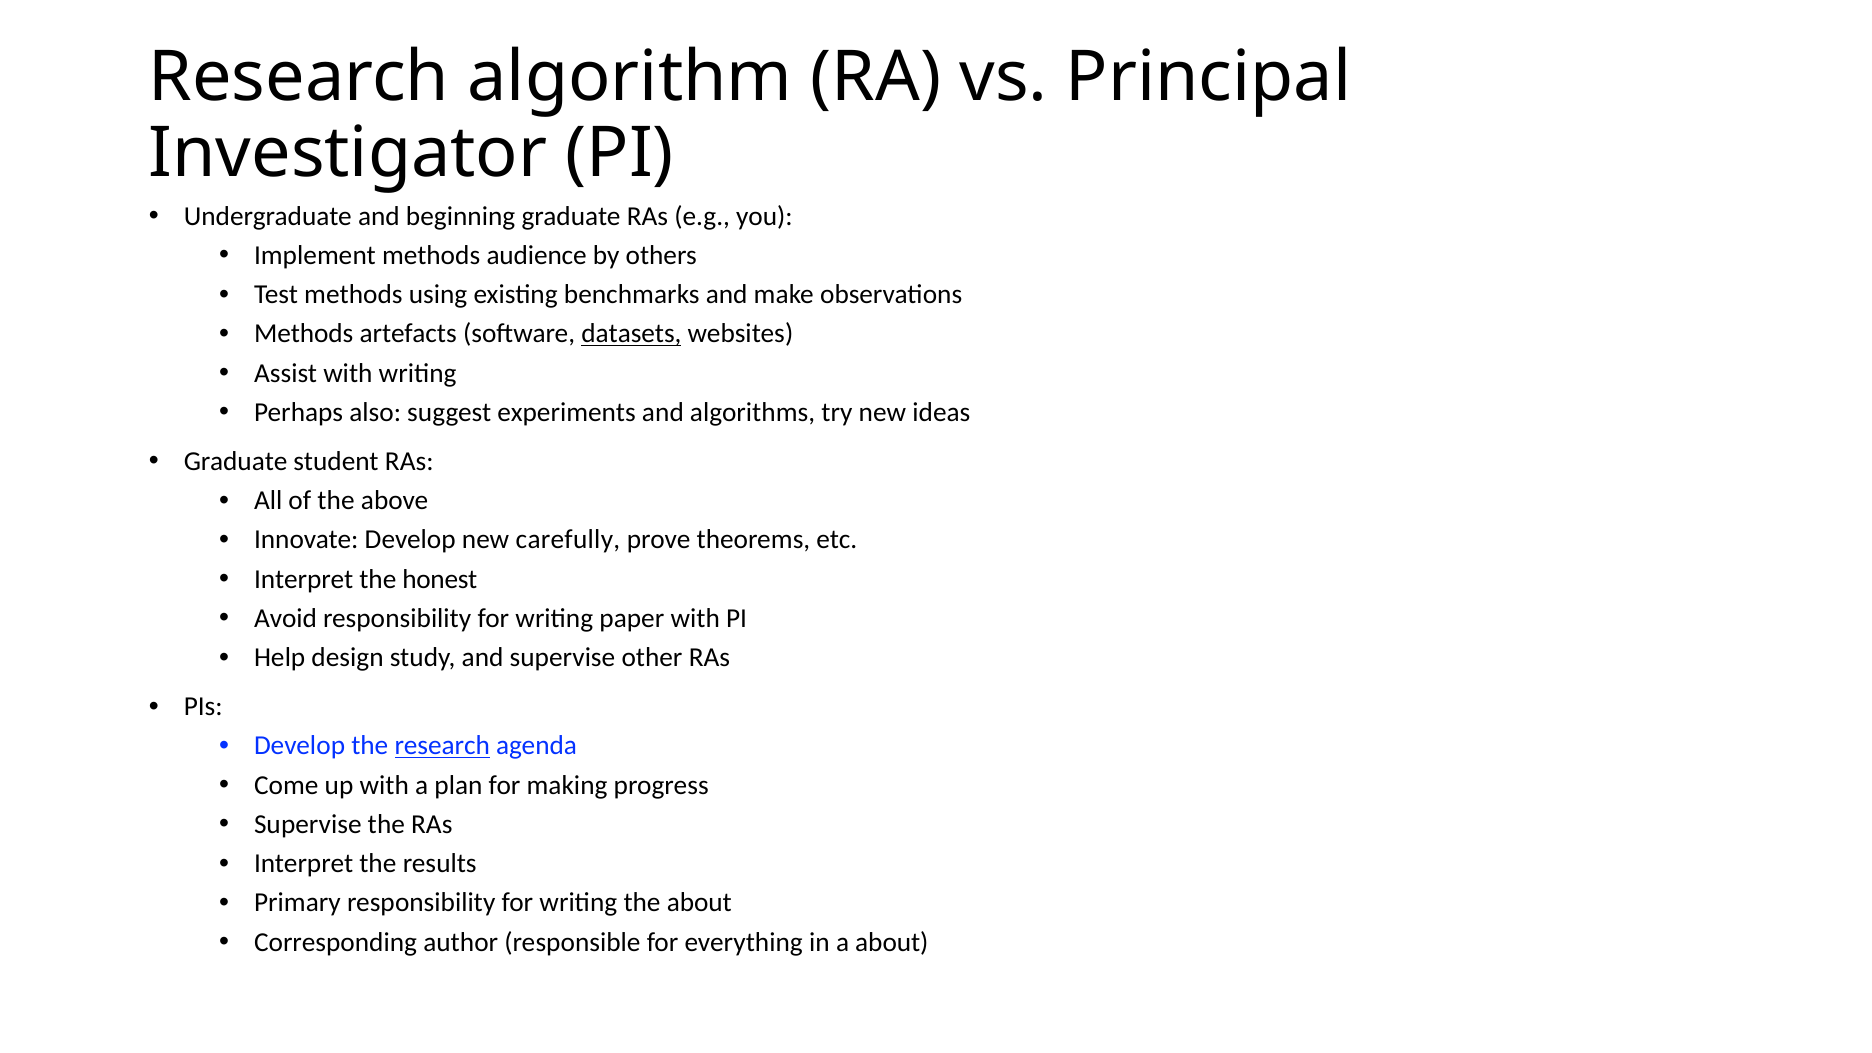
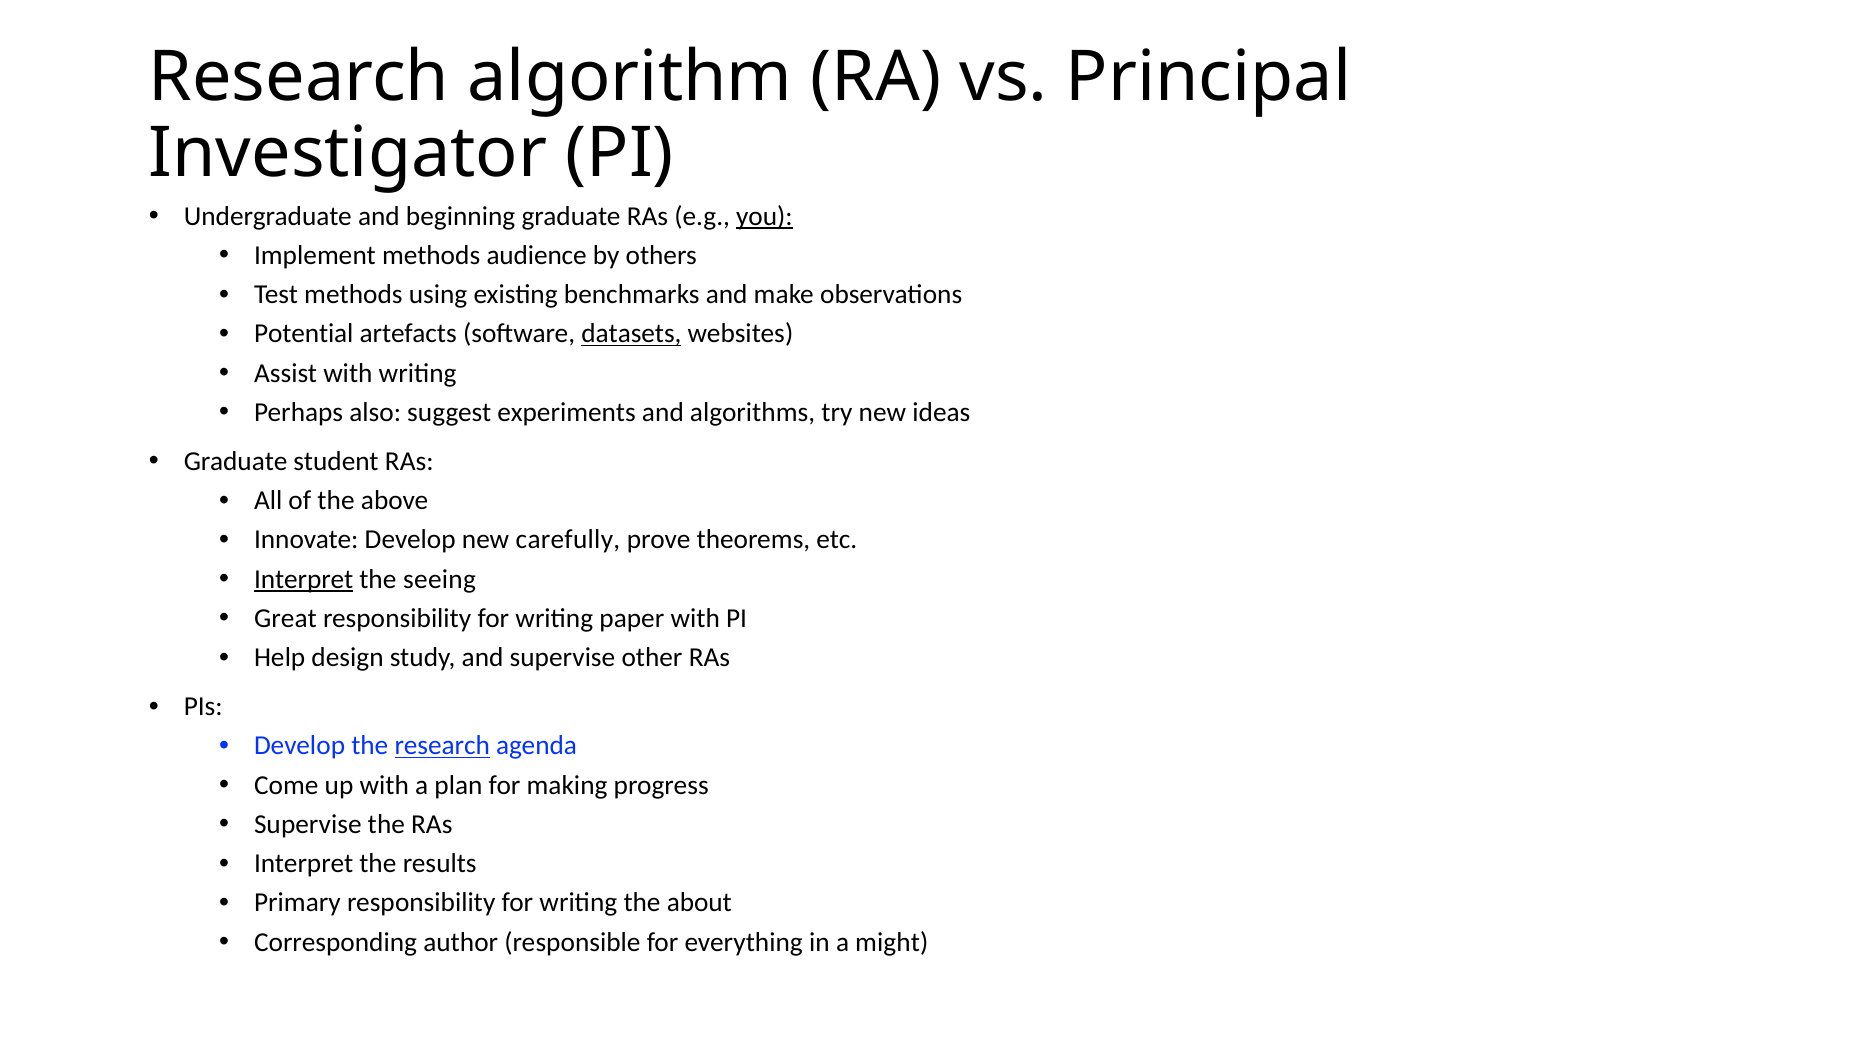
you underline: none -> present
Methods at (304, 334): Methods -> Potential
Interpret at (304, 579) underline: none -> present
honest: honest -> seeing
Avoid: Avoid -> Great
a about: about -> might
